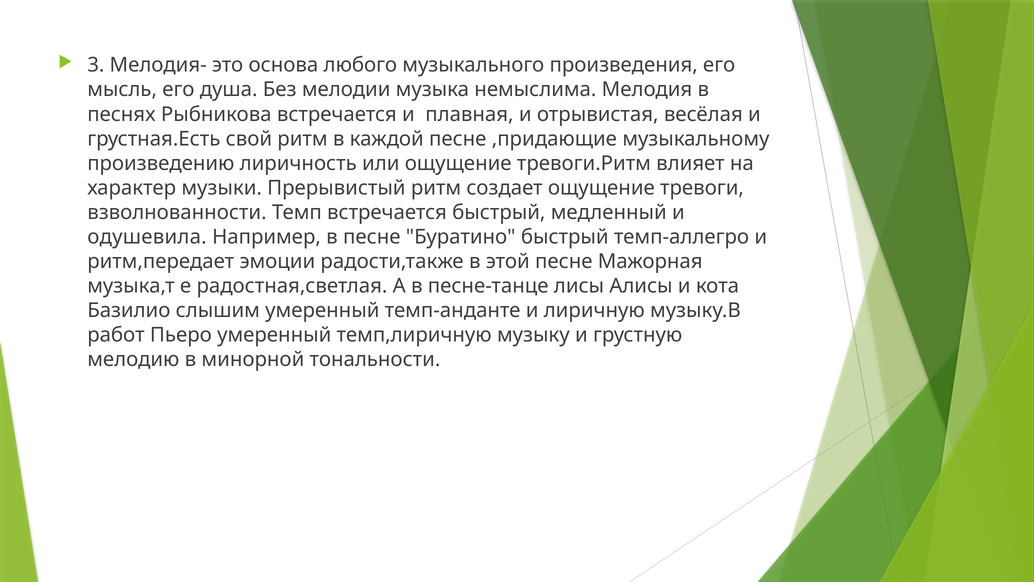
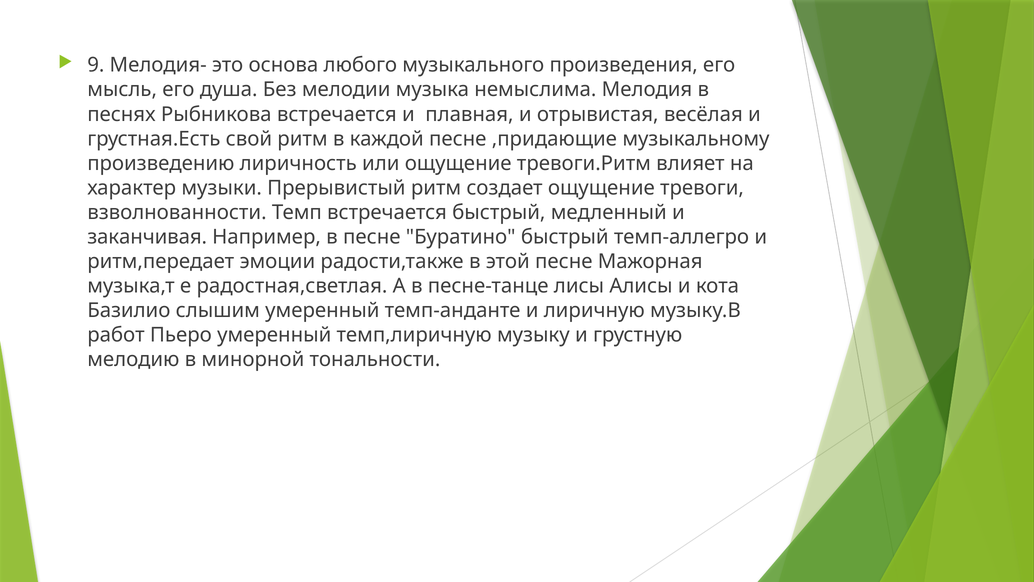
3: 3 -> 9
одушевила: одушевила -> заканчивая
